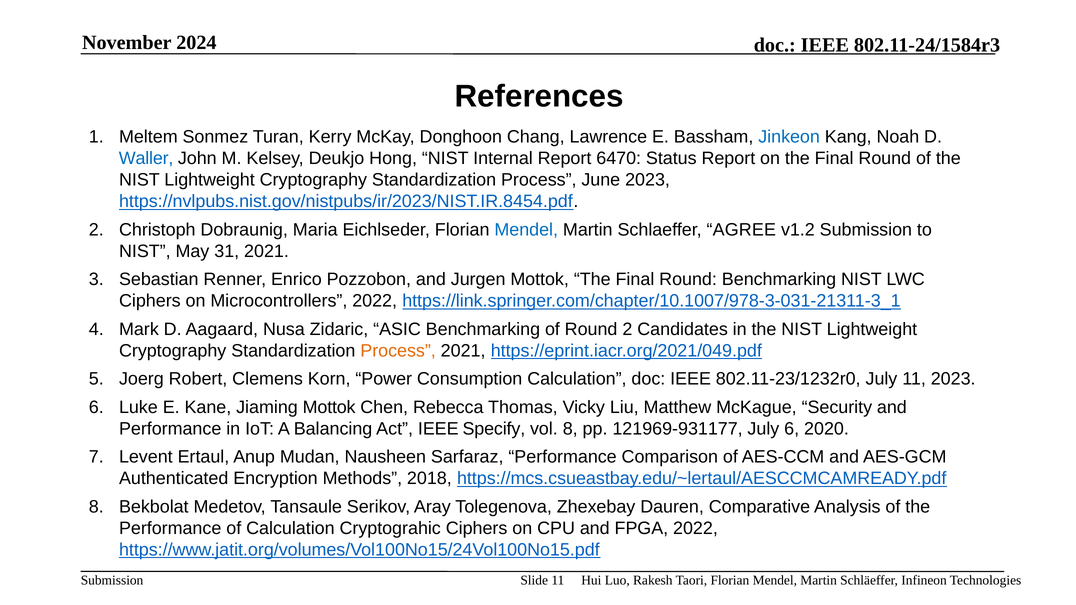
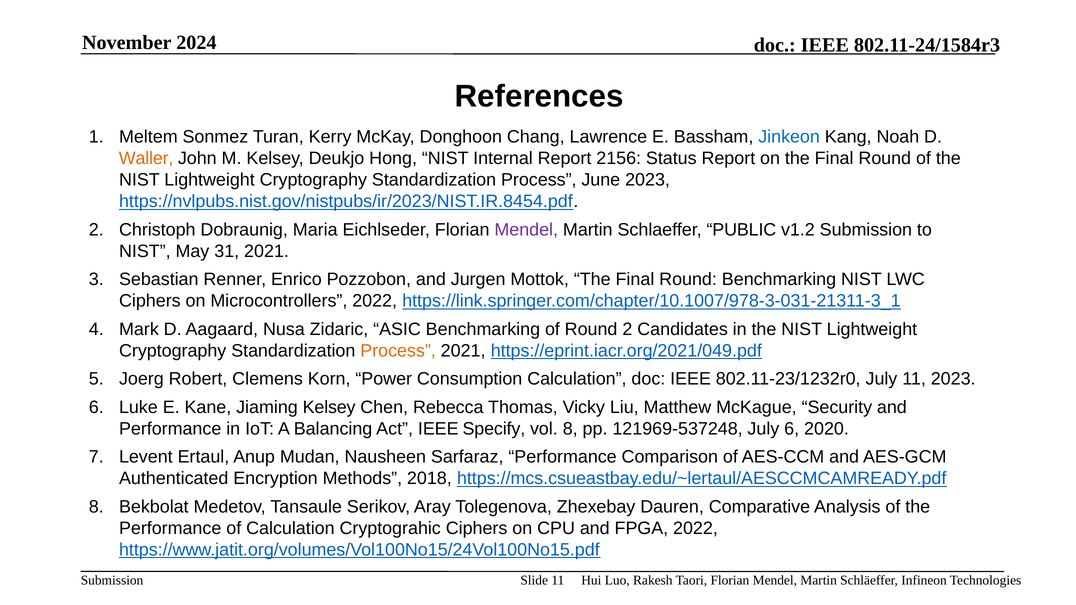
Waller colour: blue -> orange
6470: 6470 -> 2156
Mendel at (526, 230) colour: blue -> purple
AGREE: AGREE -> PUBLIC
Jiaming Mottok: Mottok -> Kelsey
121969-931177: 121969-931177 -> 121969-537248
